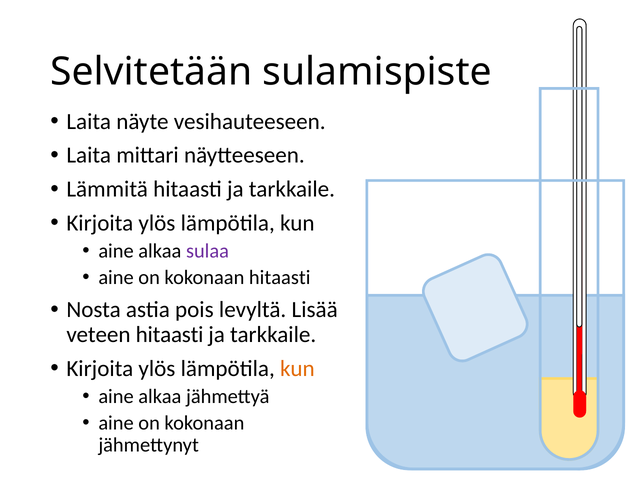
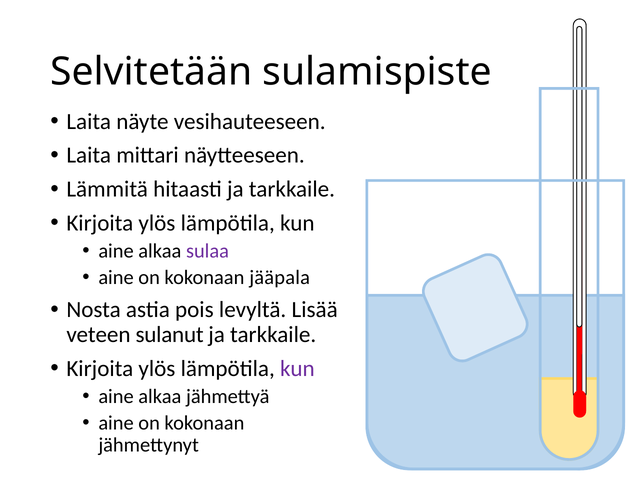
kokonaan hitaasti: hitaasti -> jääpala
veteen hitaasti: hitaasti -> sulanut
kun at (297, 369) colour: orange -> purple
